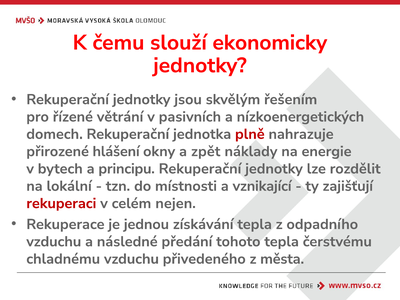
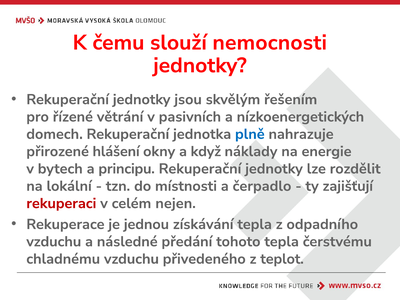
ekonomicky: ekonomicky -> nemocnosti
plně colour: red -> blue
zpět: zpět -> když
vznikající: vznikající -> čerpadlo
města: města -> teplot
